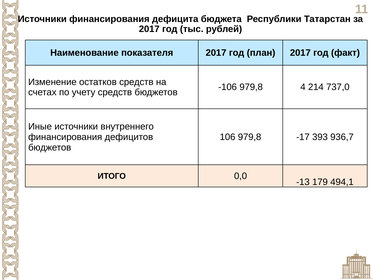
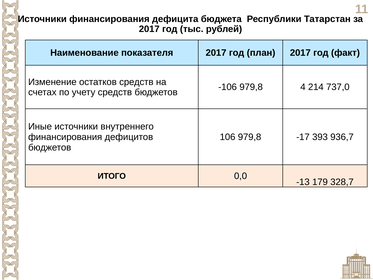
494,1: 494,1 -> 328,7
